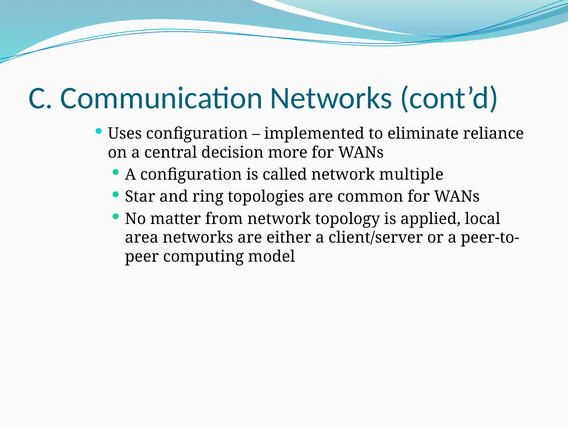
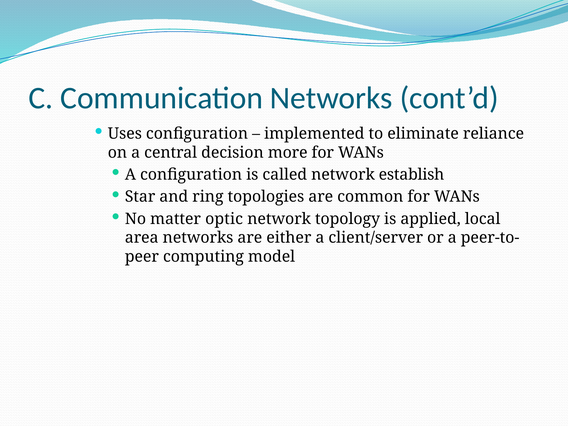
multiple: multiple -> establish
from: from -> optic
